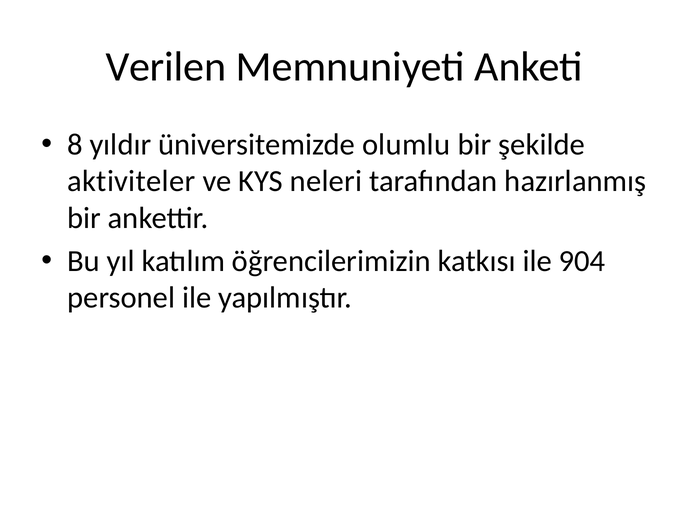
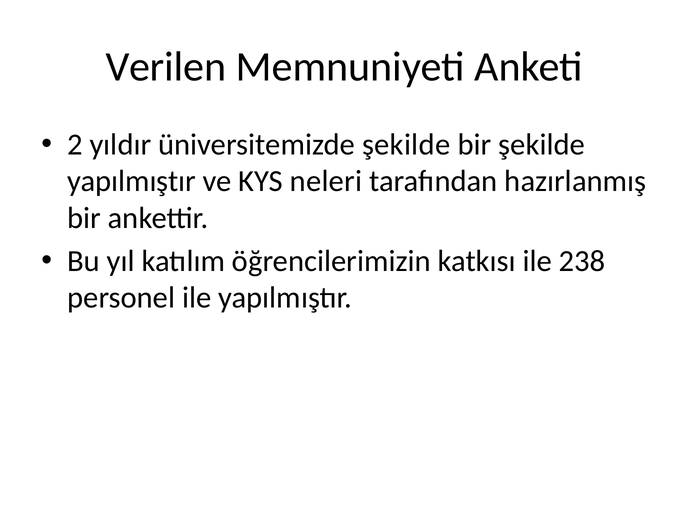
8: 8 -> 2
üniversitemizde olumlu: olumlu -> şekilde
aktiviteler at (131, 181): aktiviteler -> yapılmıştır
904: 904 -> 238
